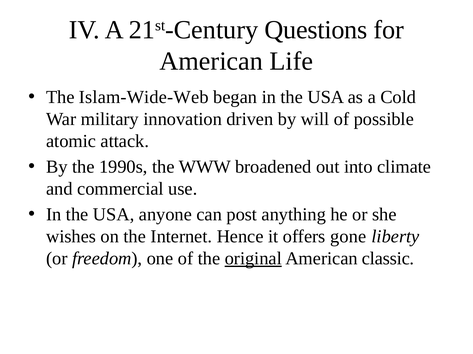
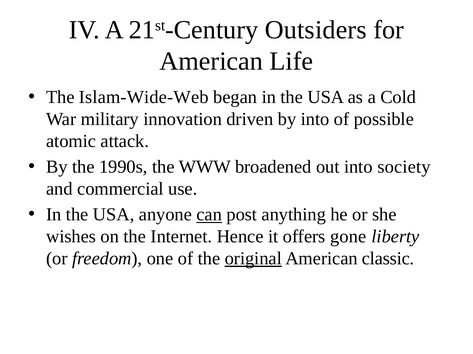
Questions: Questions -> Outsiders
by will: will -> into
climate: climate -> society
can underline: none -> present
